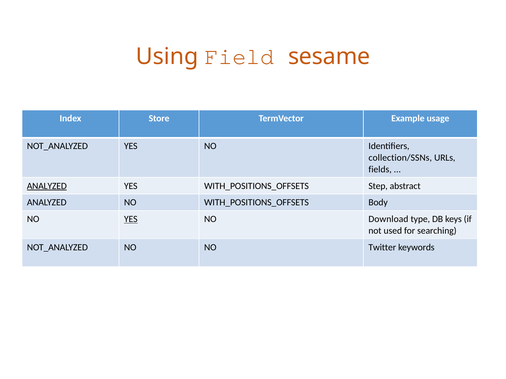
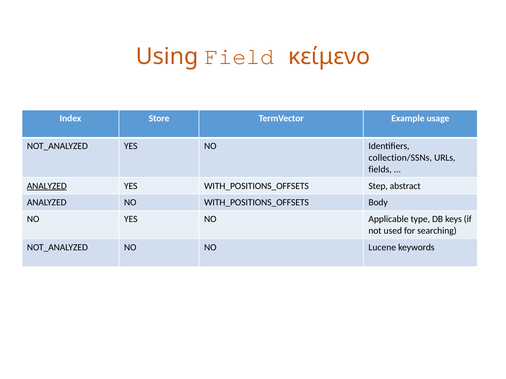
sesame: sesame -> κείμενο
YES at (131, 219) underline: present -> none
Download: Download -> Applicable
Twitter: Twitter -> Lucene
